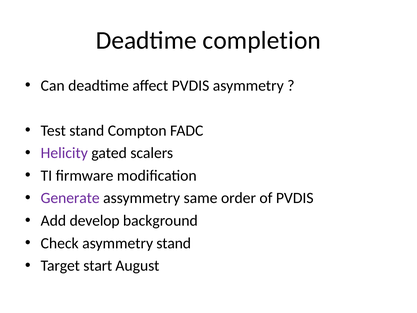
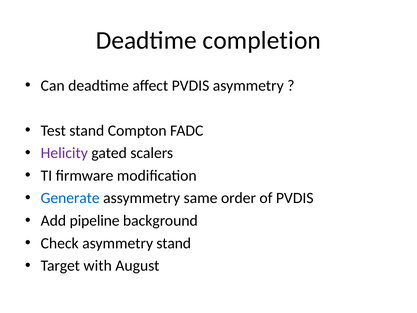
Generate colour: purple -> blue
develop: develop -> pipeline
start: start -> with
